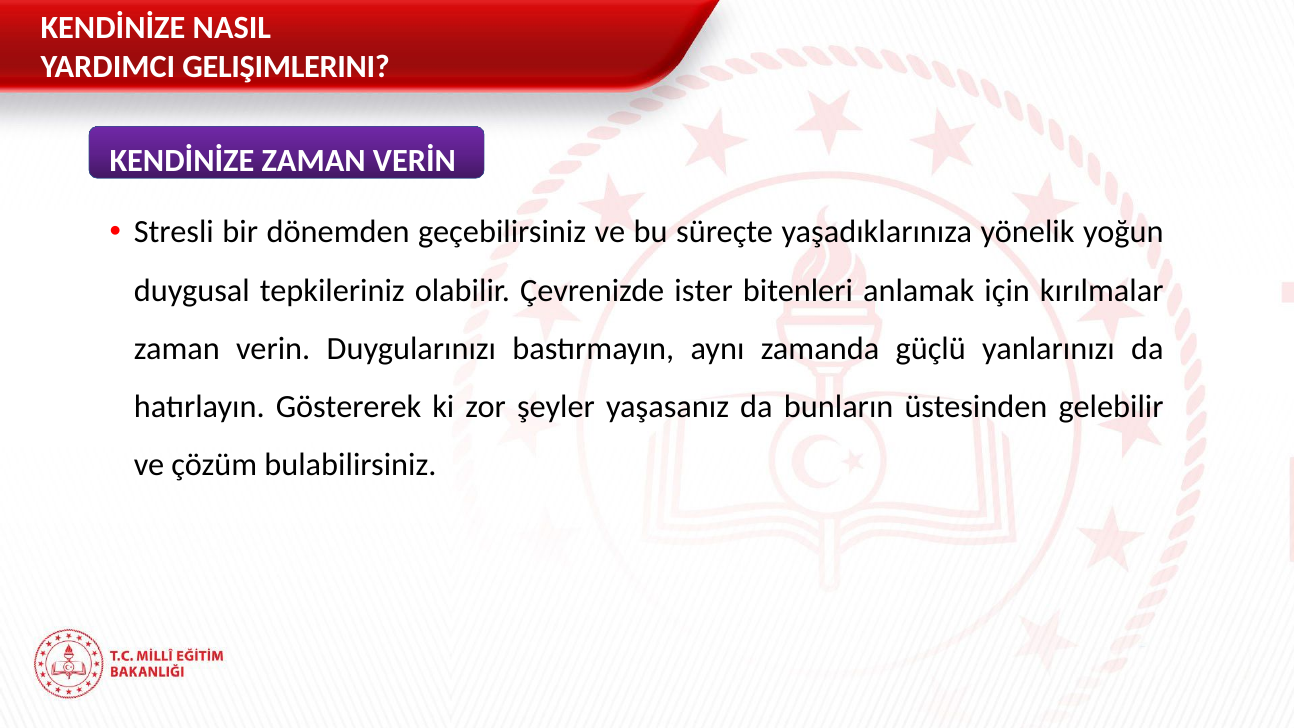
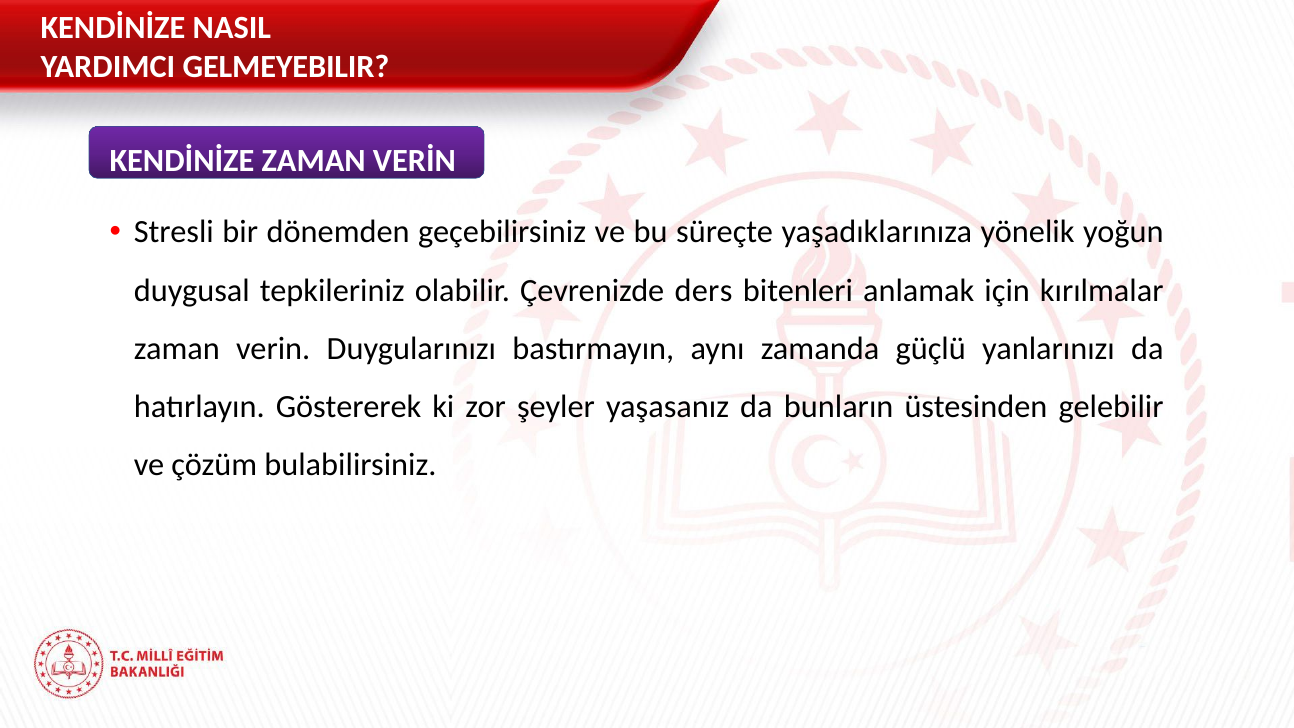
GELIŞIMLERINI: GELIŞIMLERINI -> GELMEYEBILIR
ister: ister -> ders
